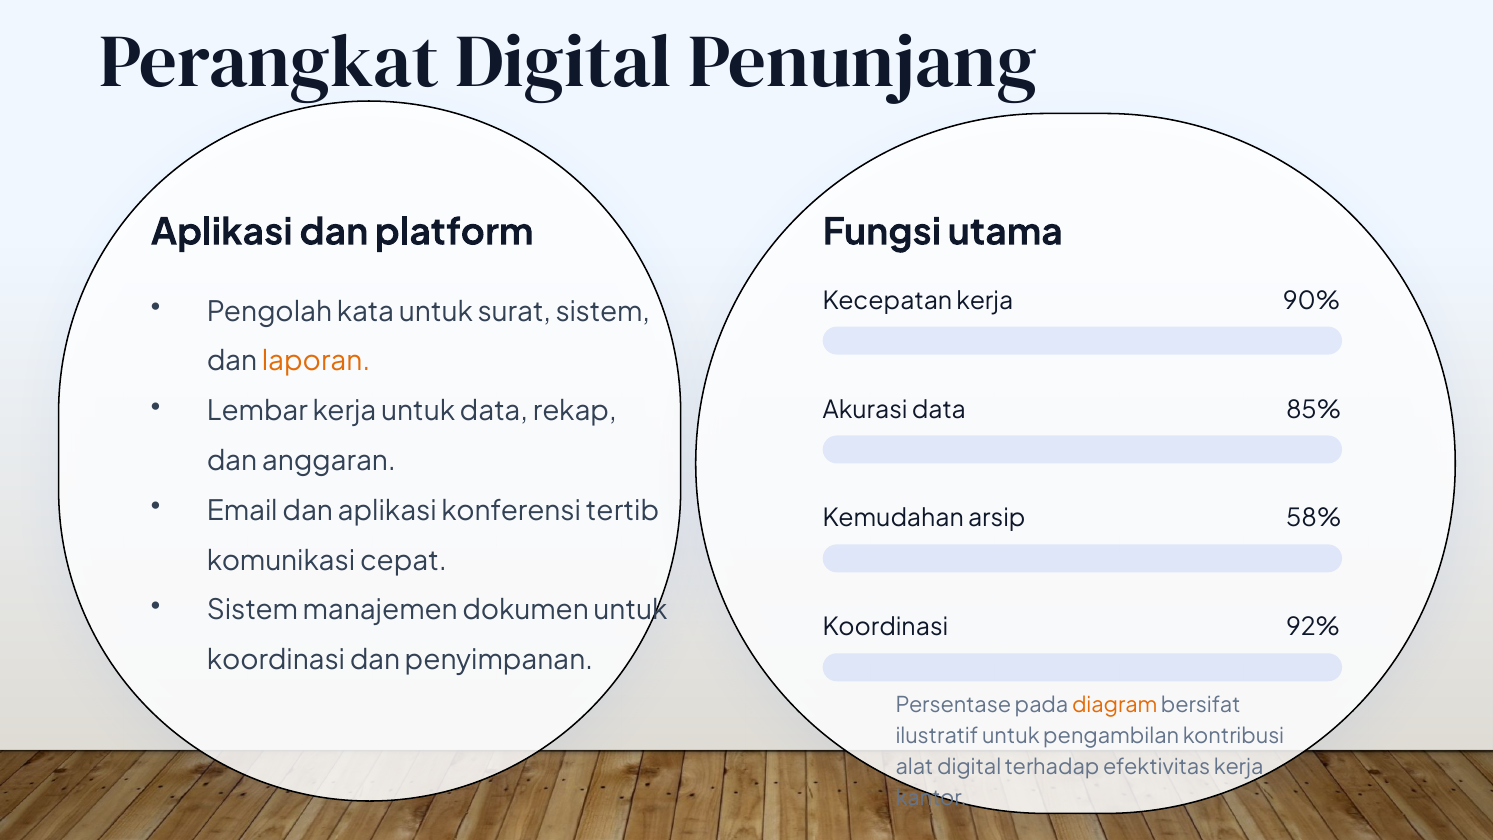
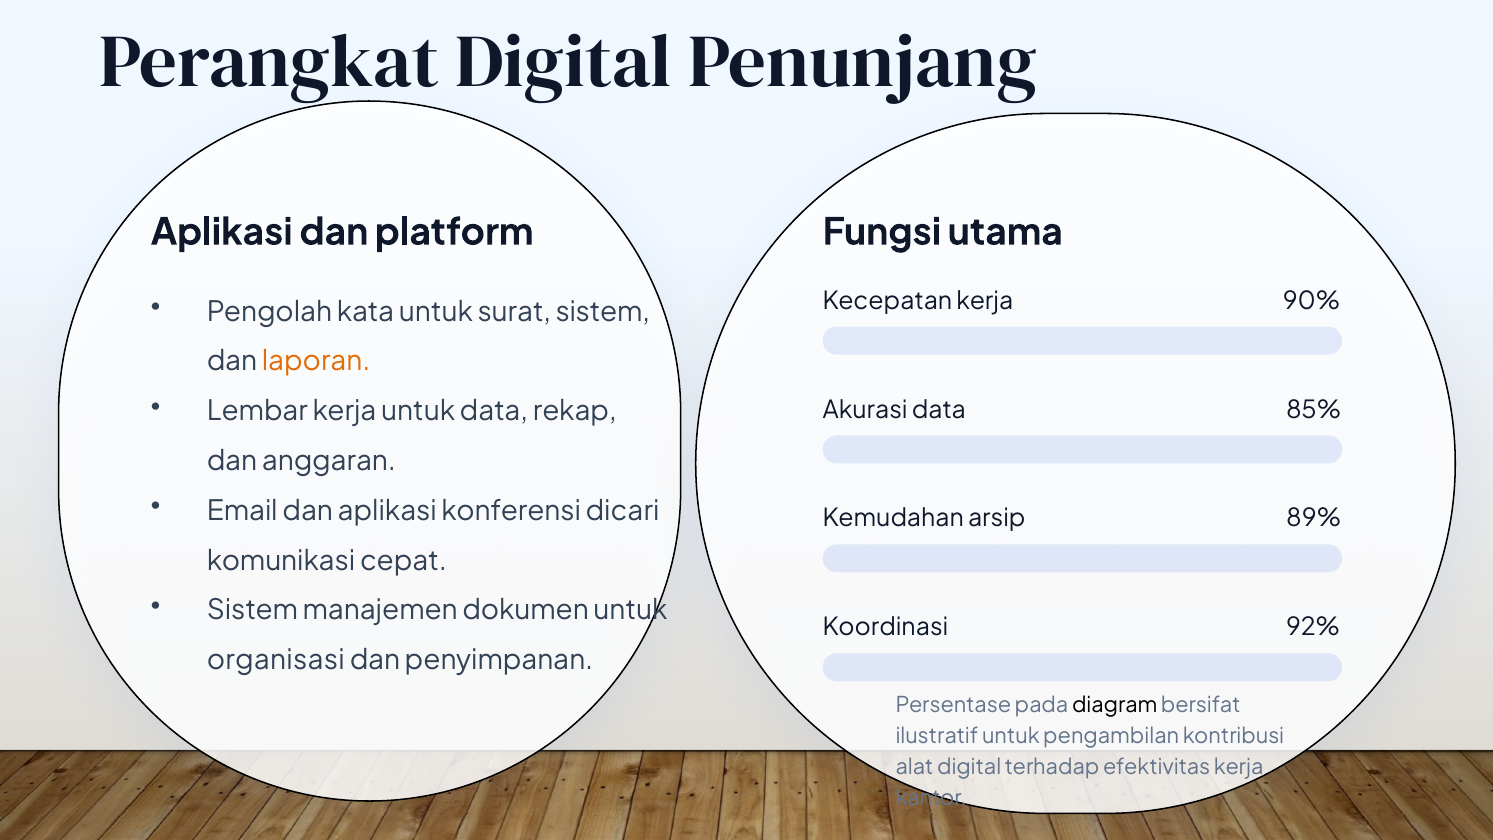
tertib: tertib -> dicari
58%: 58% -> 89%
koordinasi at (276, 660): koordinasi -> organisasi
diagram colour: orange -> black
